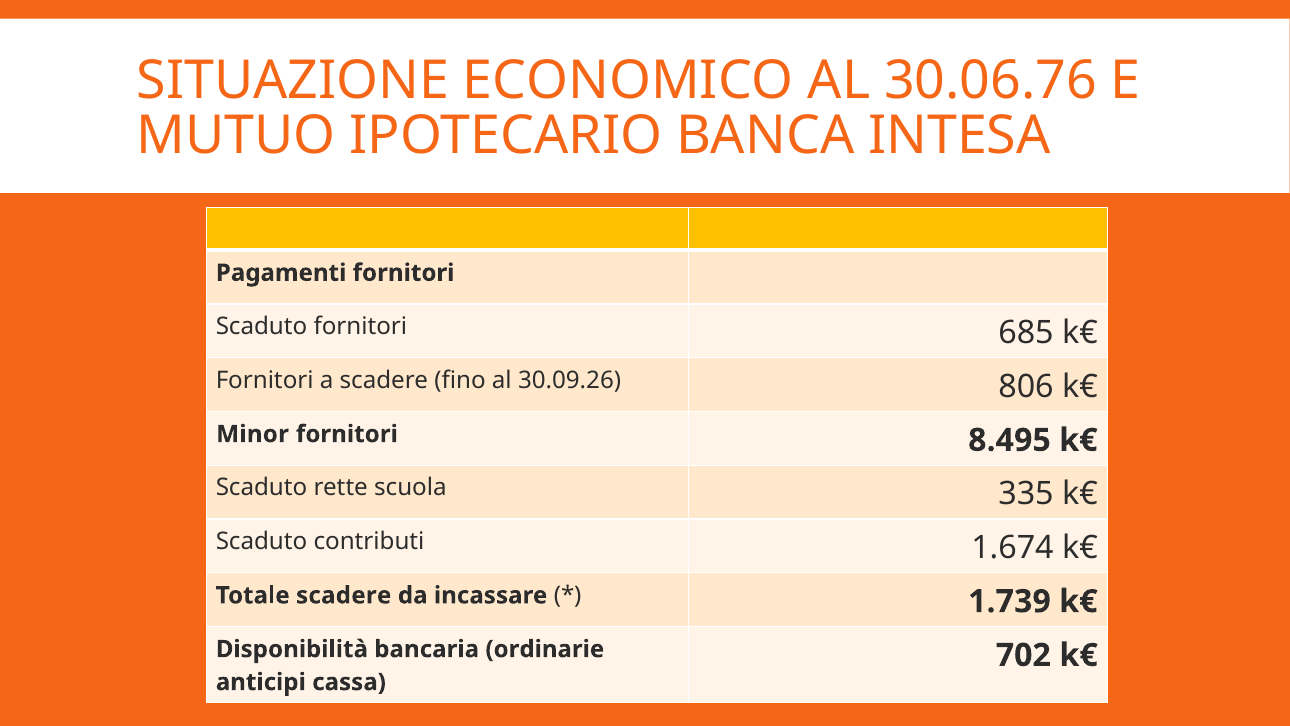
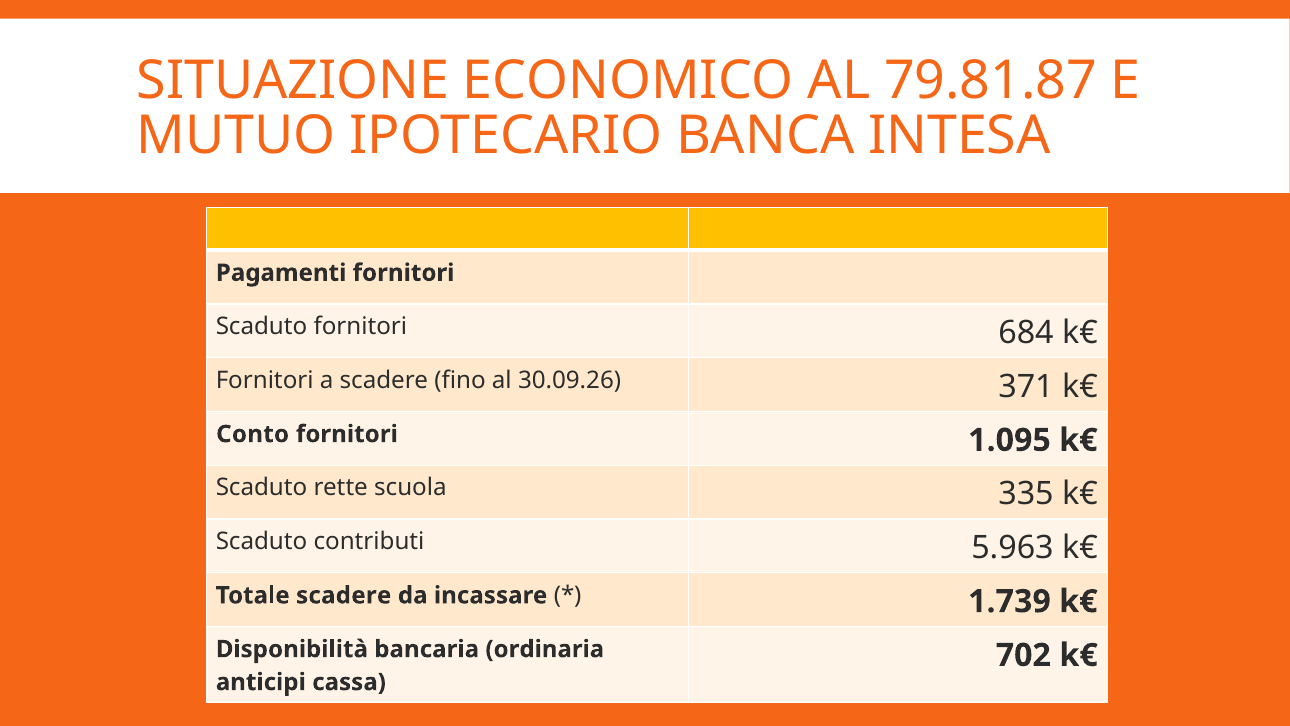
30.06.76: 30.06.76 -> 79.81.87
685: 685 -> 684
806: 806 -> 371
Minor: Minor -> Conto
8.495: 8.495 -> 1.095
1.674: 1.674 -> 5.963
ordinarie: ordinarie -> ordinaria
